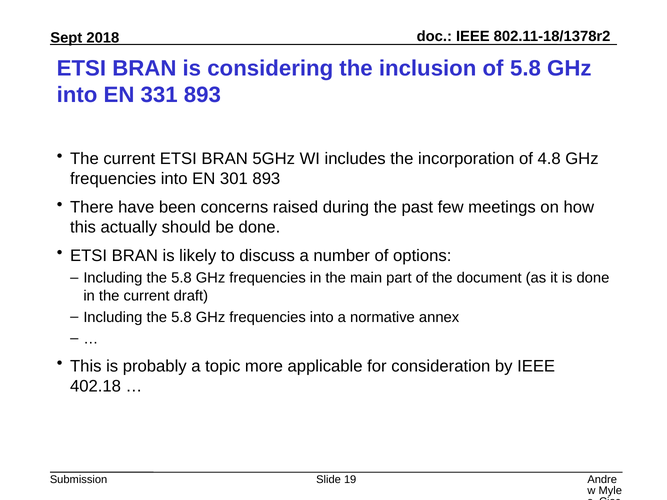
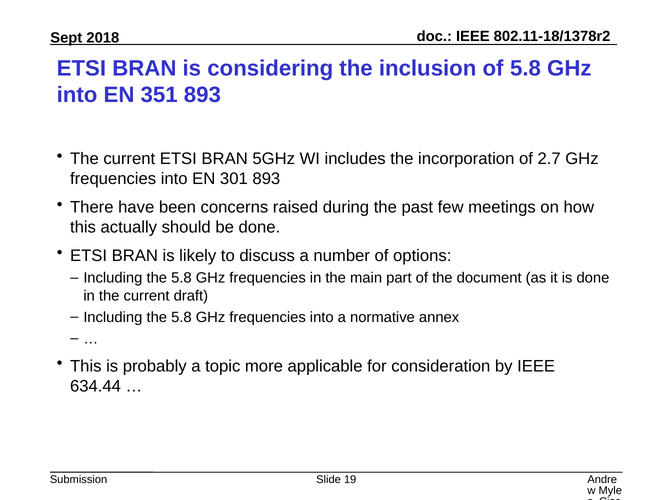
331: 331 -> 351
4.8: 4.8 -> 2.7
402.18: 402.18 -> 634.44
